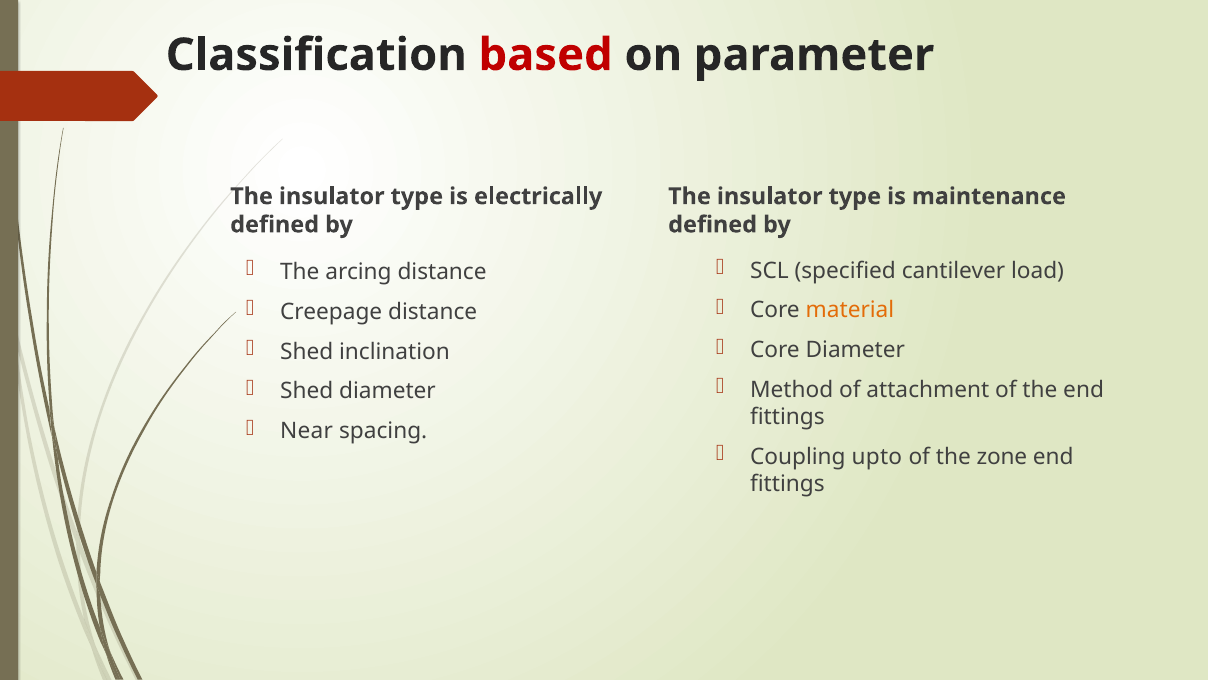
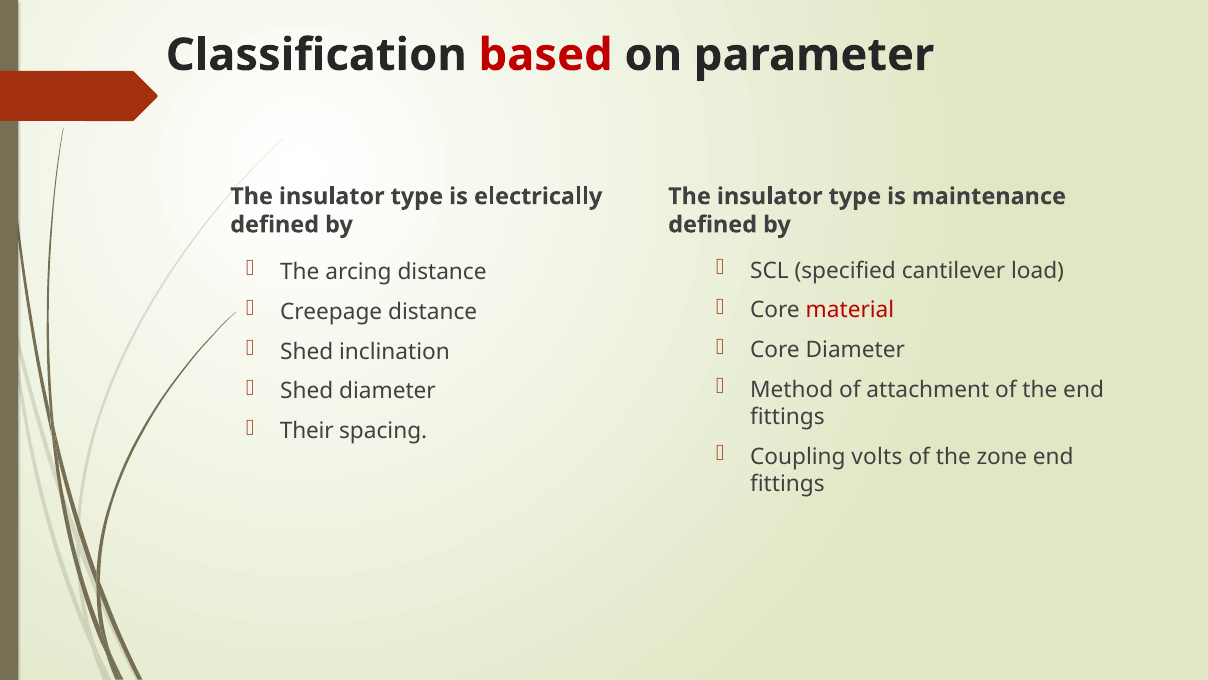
material colour: orange -> red
Near: Near -> Their
upto: upto -> volts
